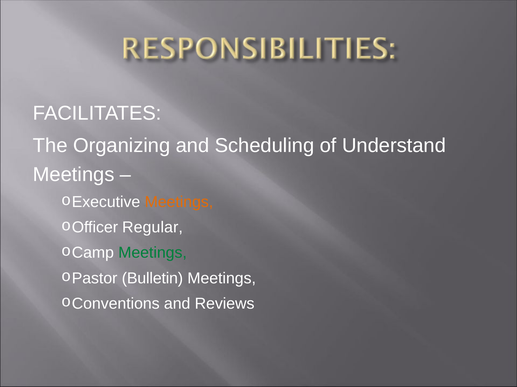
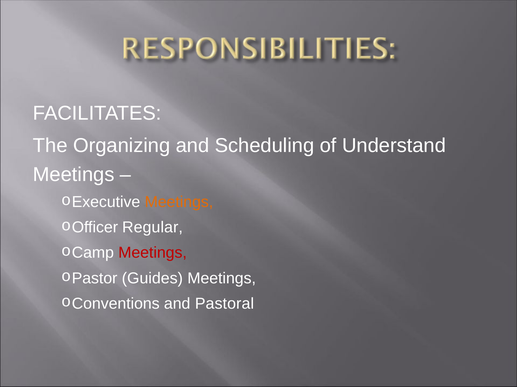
Meetings at (153, 253) colour: green -> red
Bulletin: Bulletin -> Guides
Reviews: Reviews -> Pastoral
